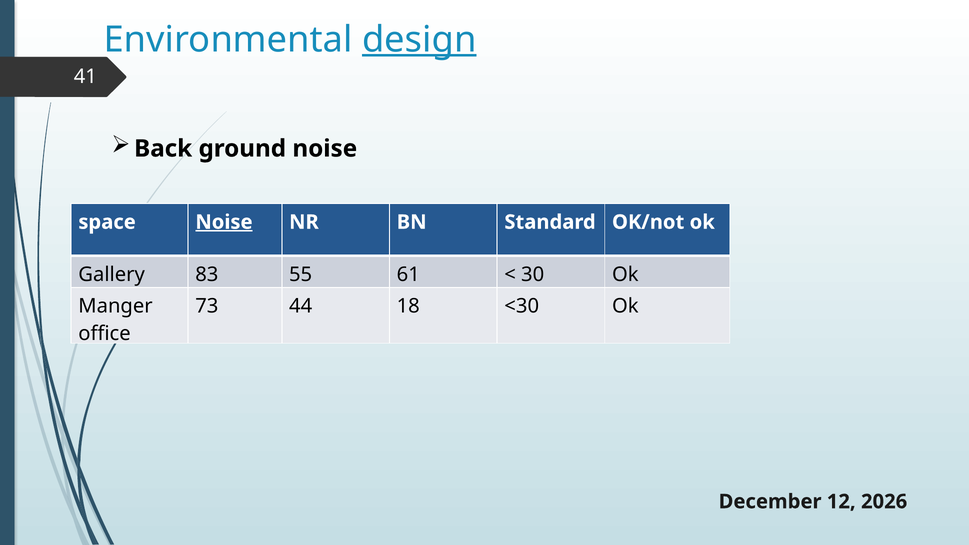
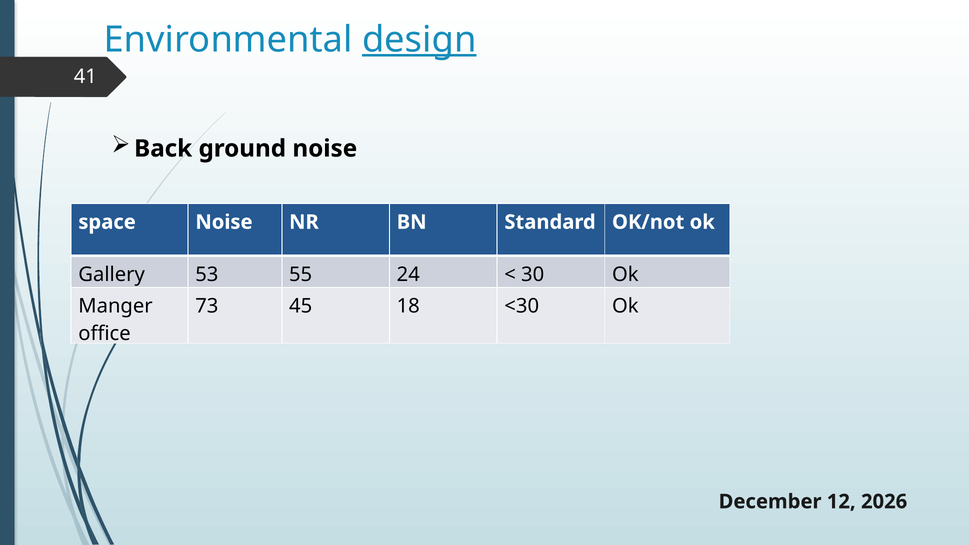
Noise at (224, 222) underline: present -> none
83: 83 -> 53
61: 61 -> 24
44: 44 -> 45
